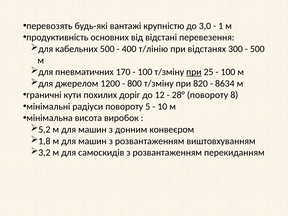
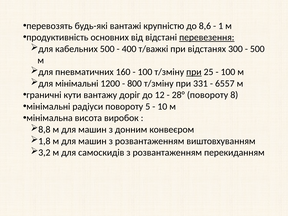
3,0: 3,0 -> 8,6
перевезення underline: none -> present
т/лінію: т/лінію -> т/важкі
170: 170 -> 160
для джерелом: джерелом -> мінімальні
820: 820 -> 331
8634: 8634 -> 6557
похилих: похилих -> вантажу
5,2: 5,2 -> 8,8
